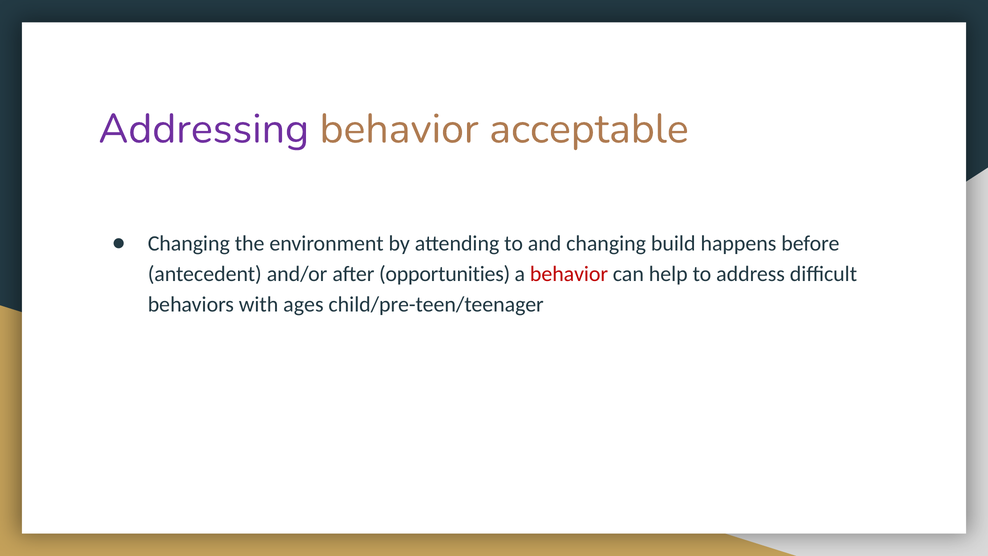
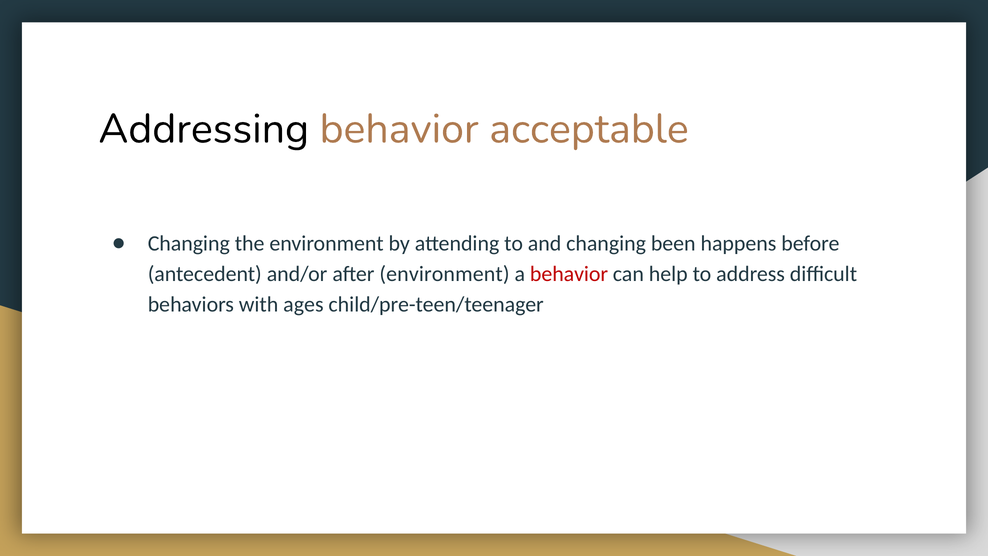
Addressing colour: purple -> black
build: build -> been
after opportunities: opportunities -> environment
